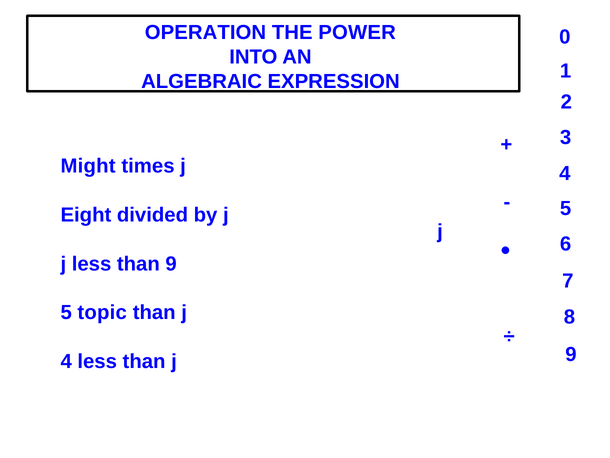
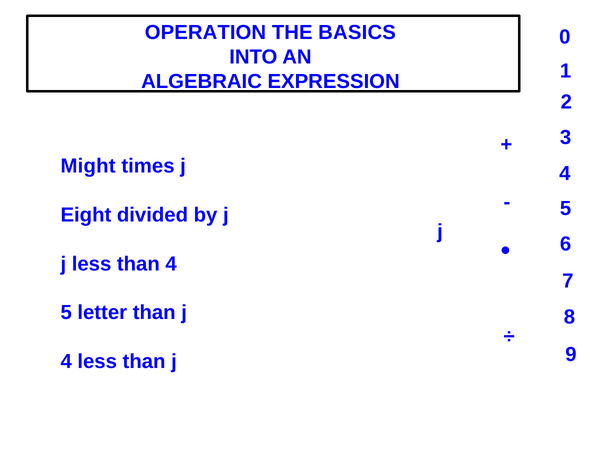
POWER: POWER -> BASICS
than 9: 9 -> 4
topic: topic -> letter
